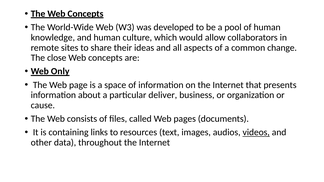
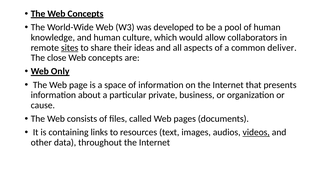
sites underline: none -> present
change: change -> deliver
deliver: deliver -> private
